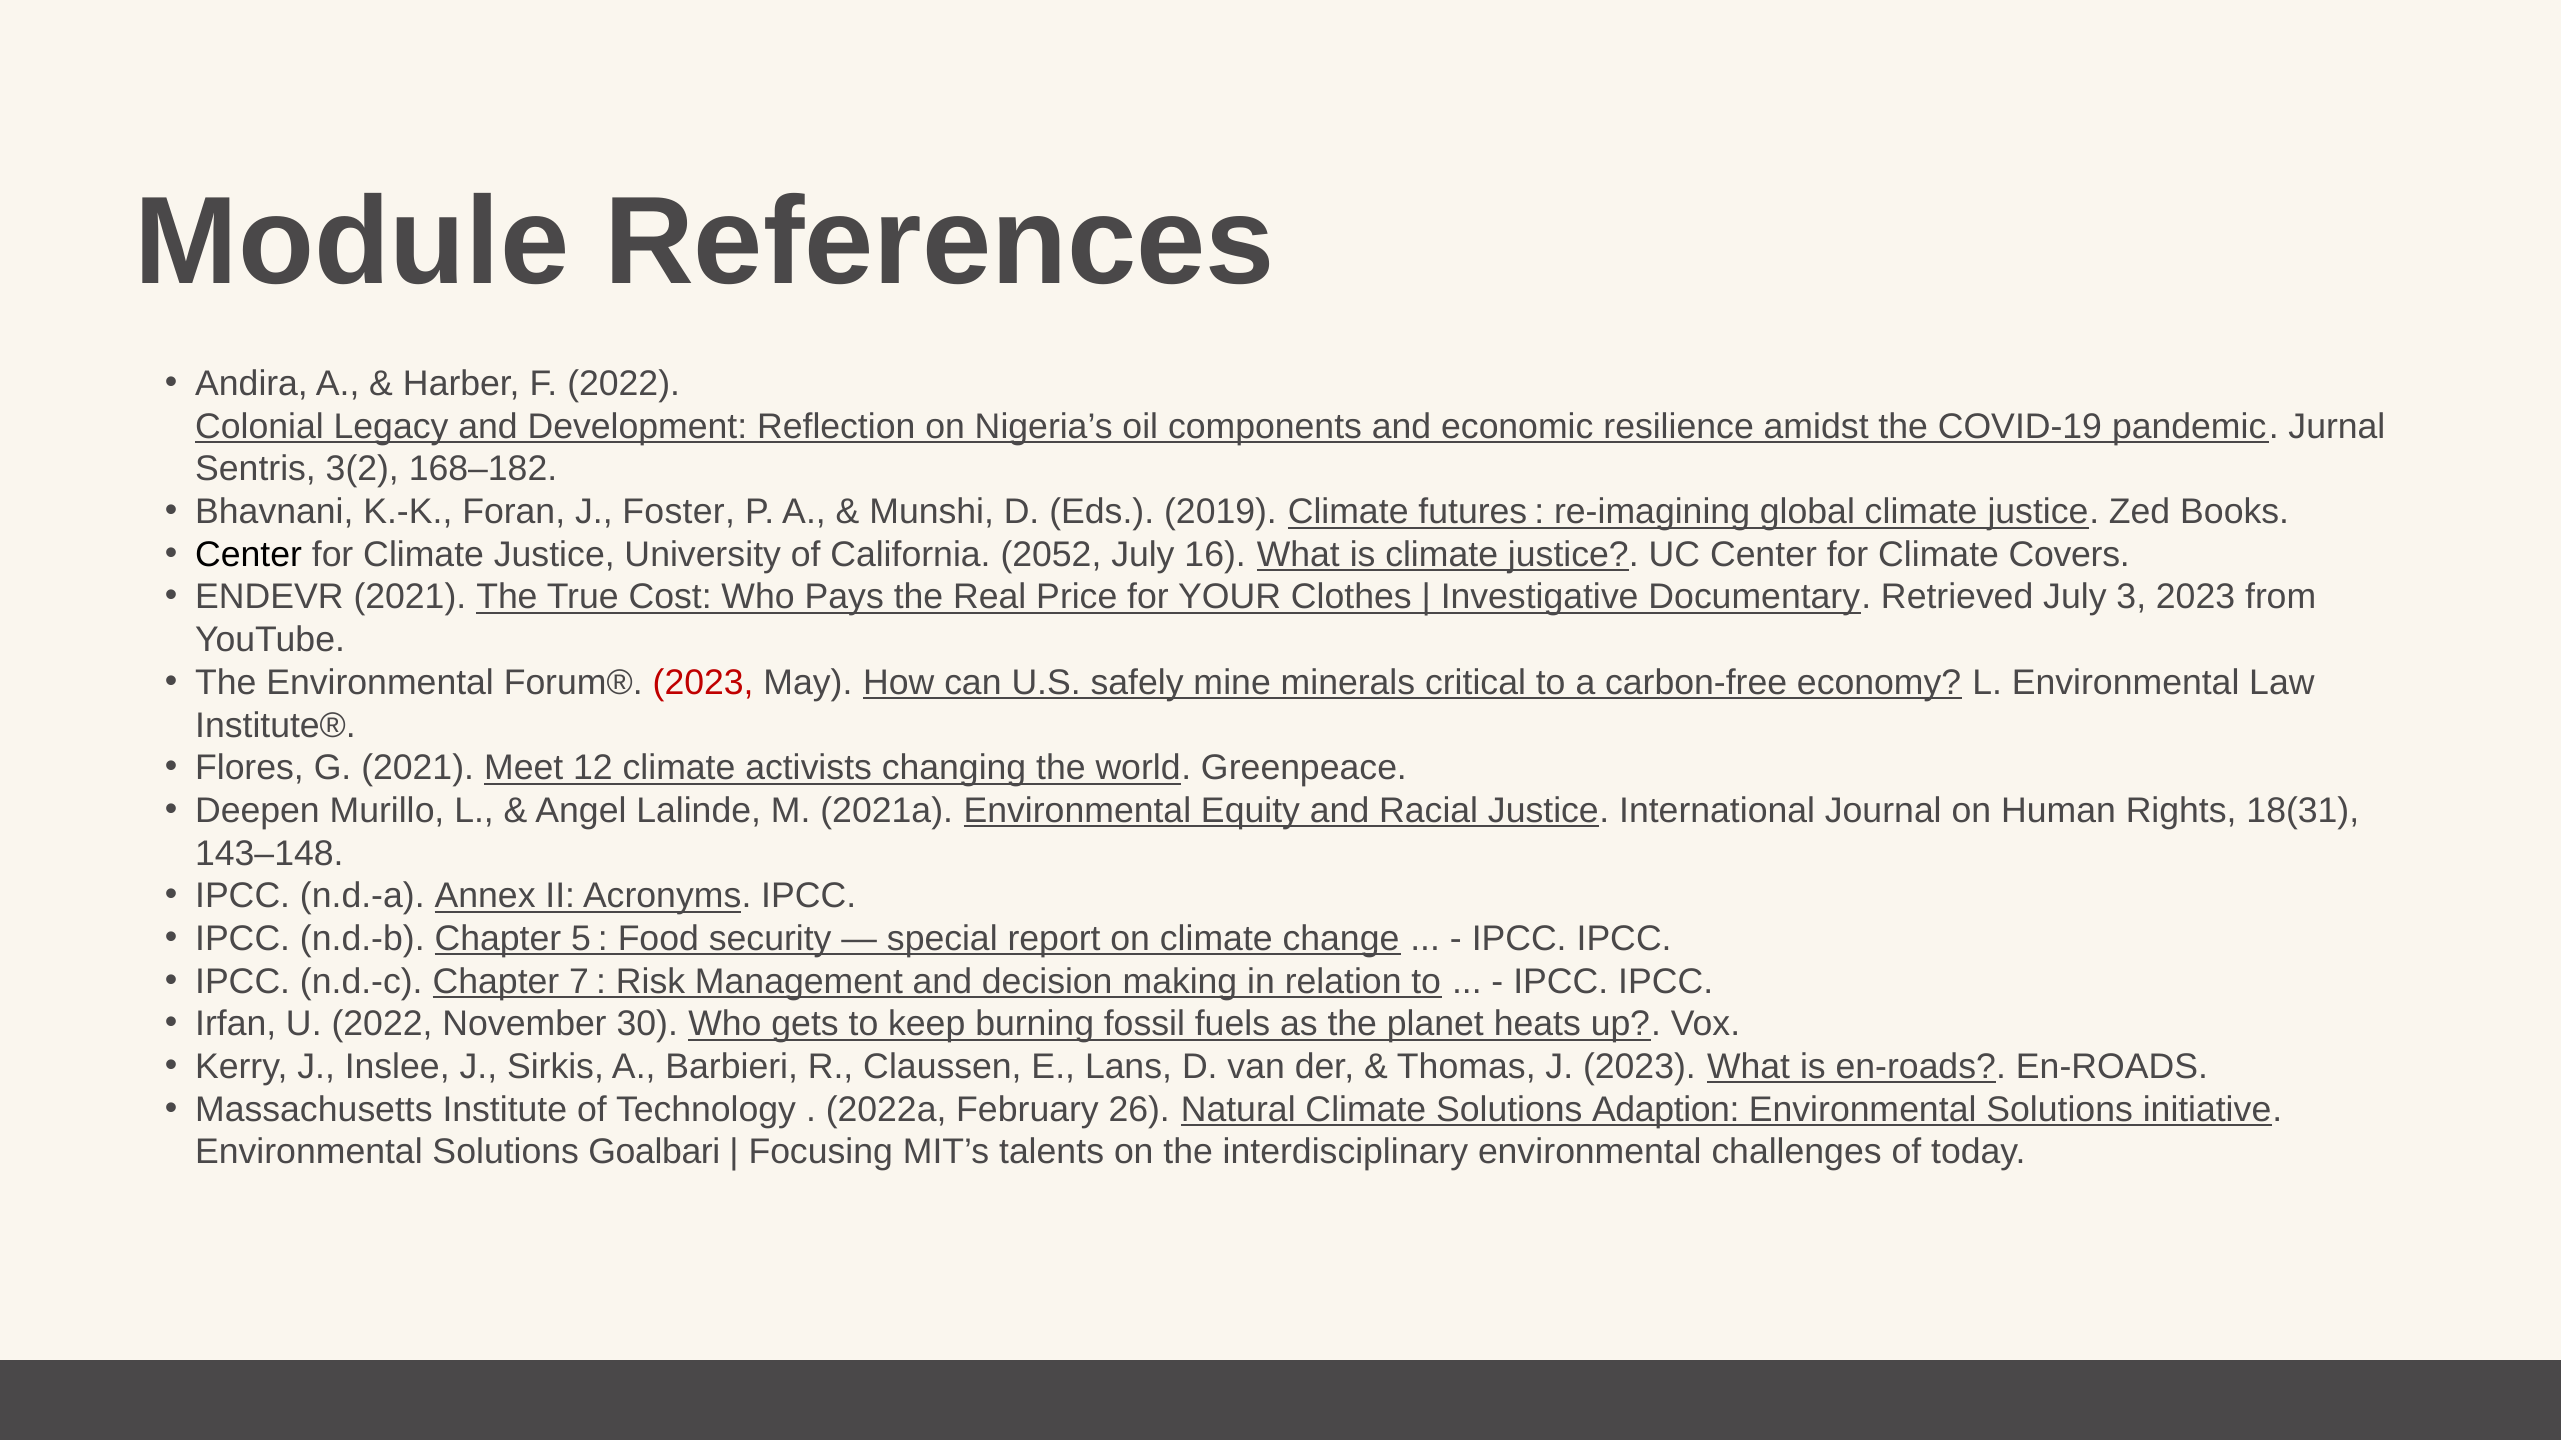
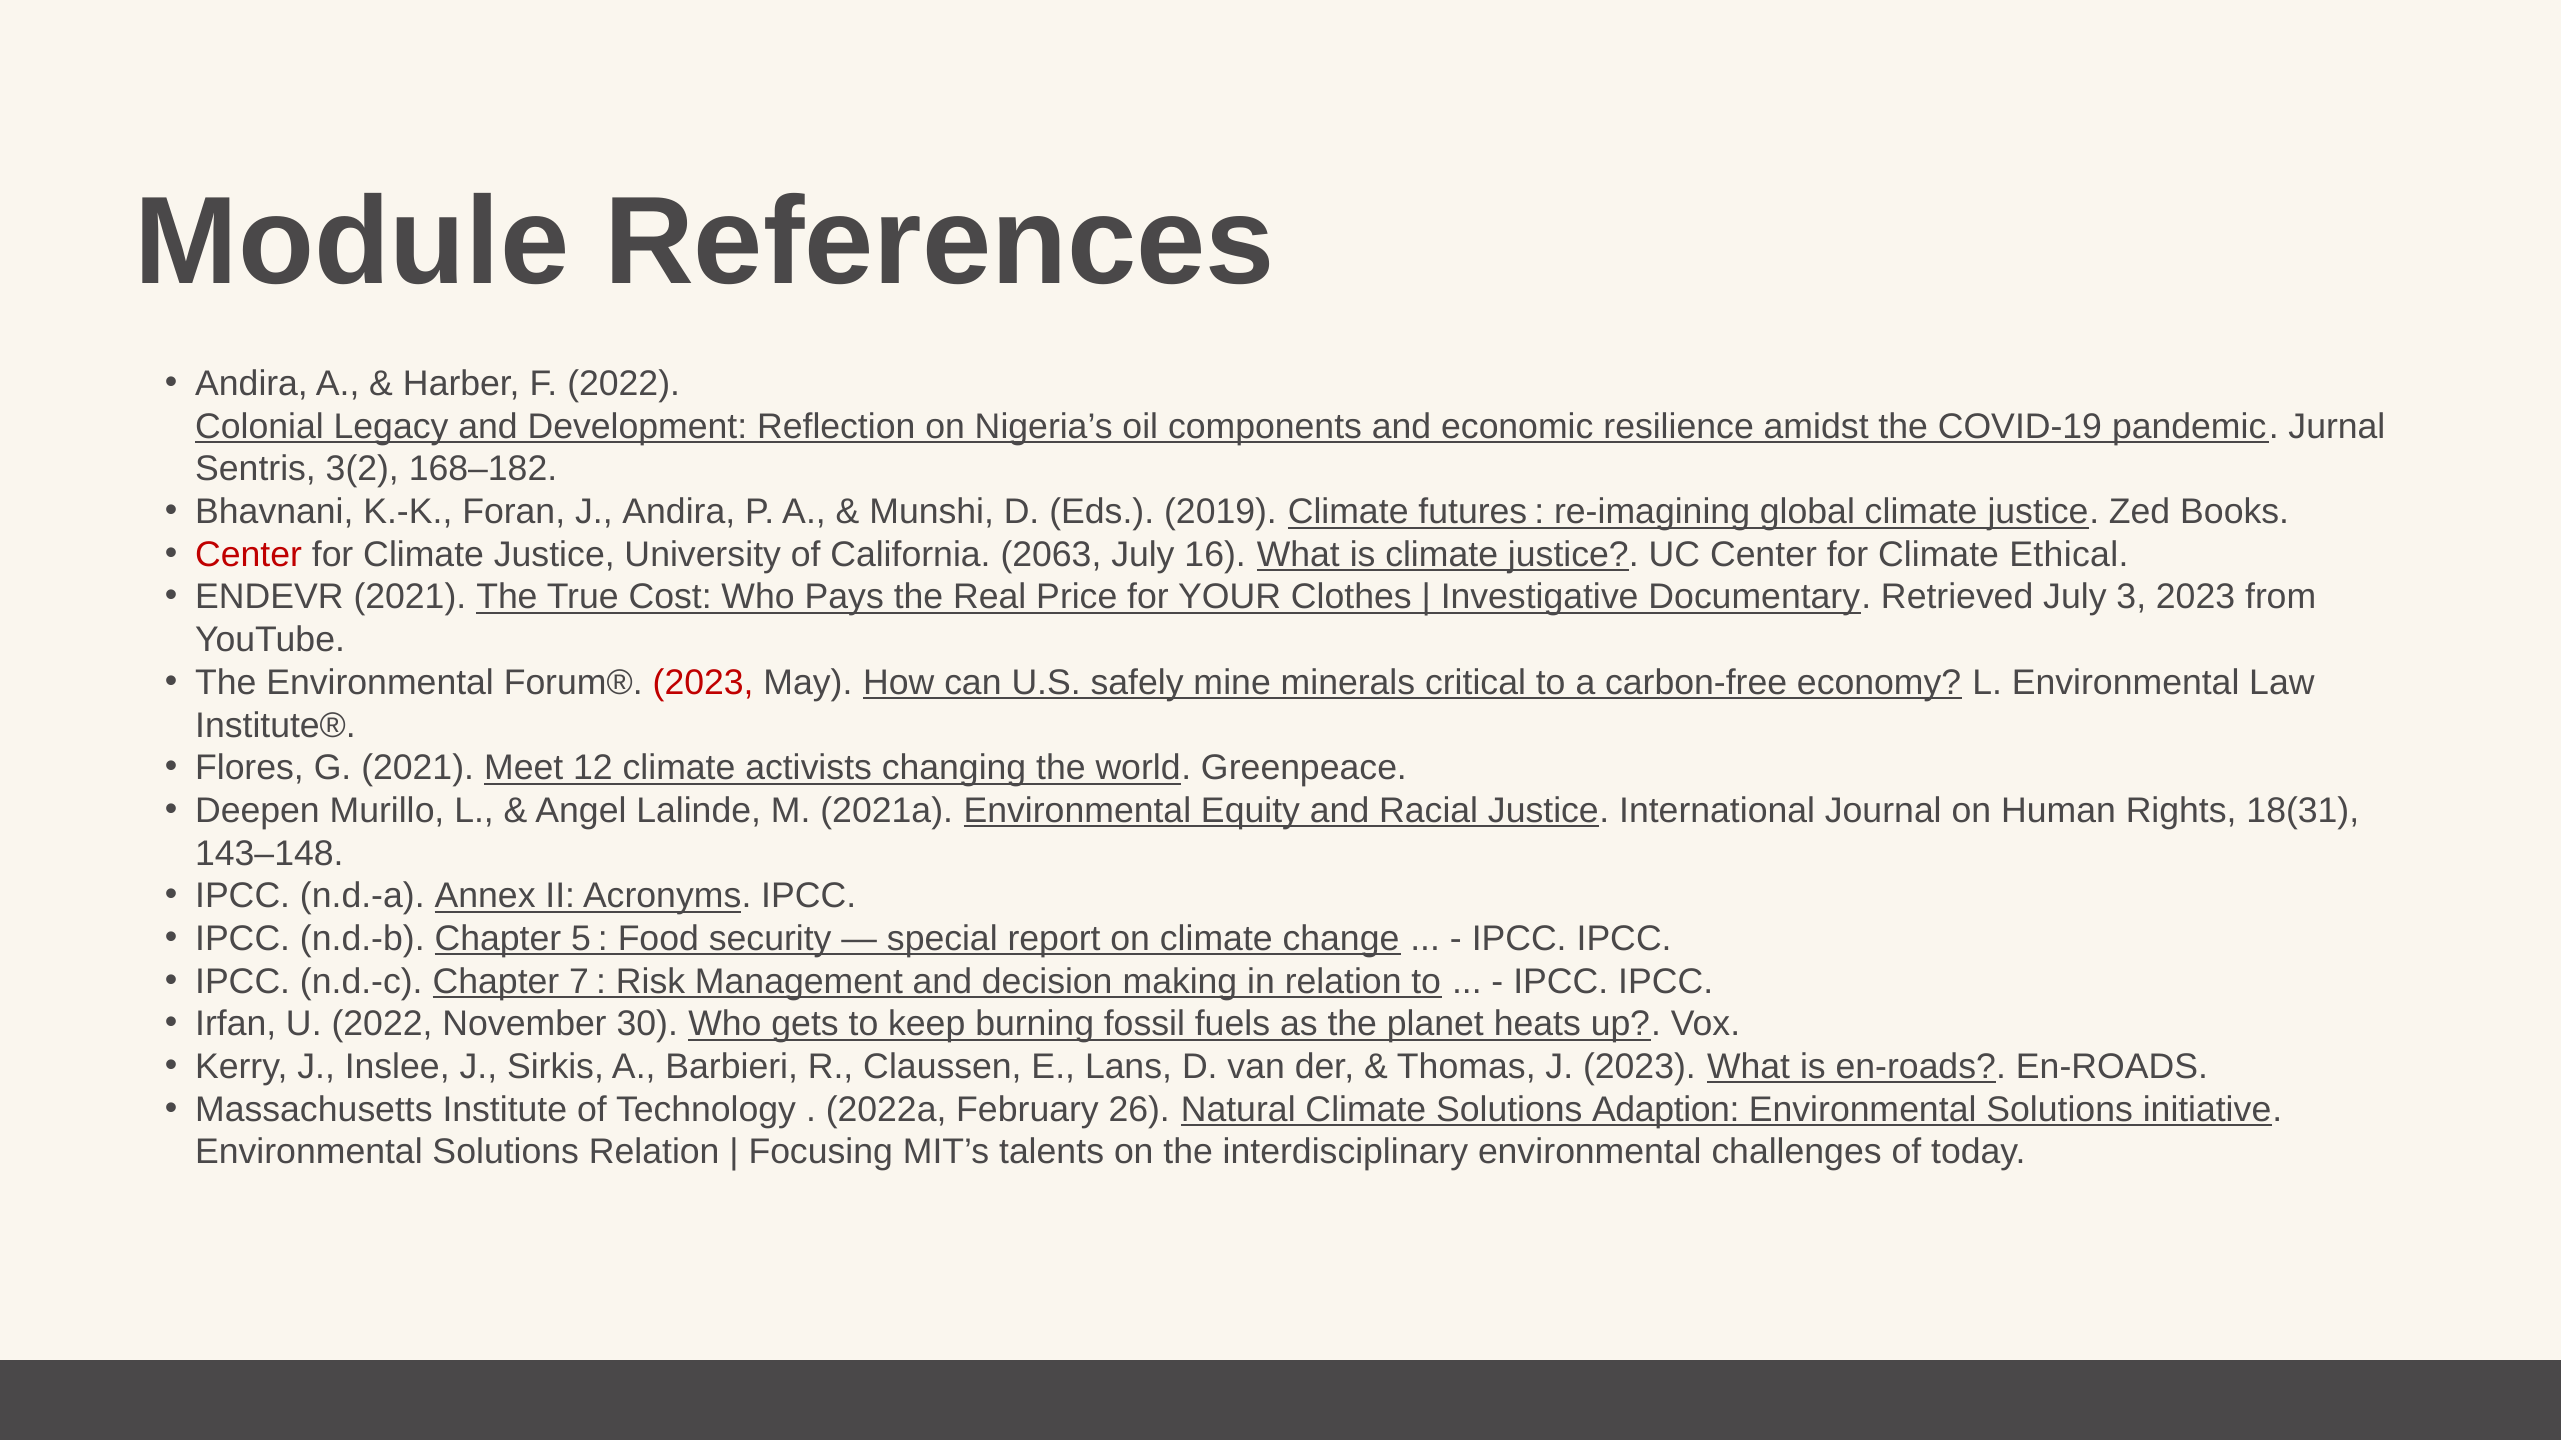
J Foster: Foster -> Andira
Center at (249, 555) colour: black -> red
2052: 2052 -> 2063
Covers: Covers -> Ethical
Solutions Goalbari: Goalbari -> Relation
